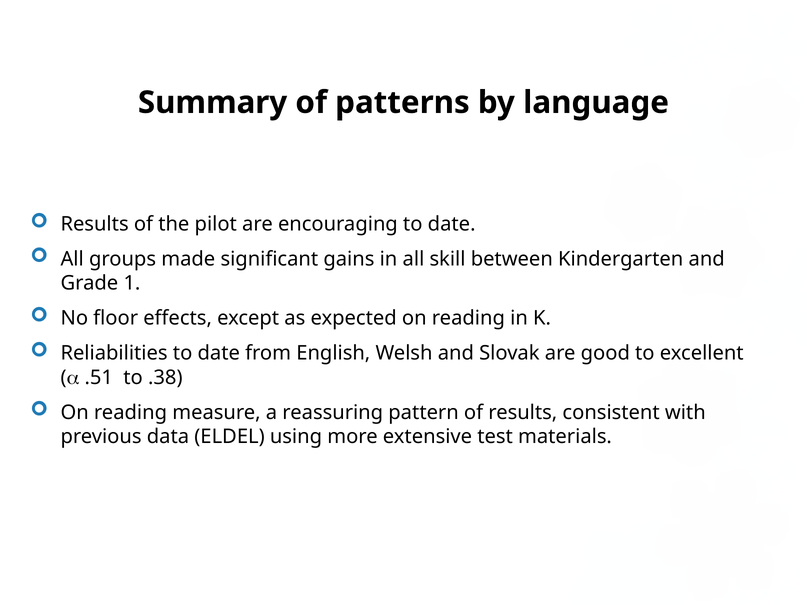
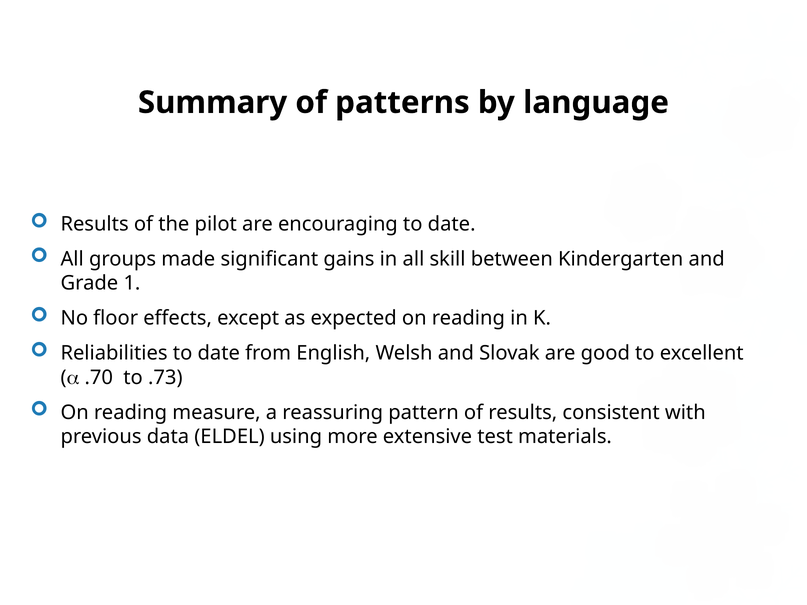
.51: .51 -> .70
.38: .38 -> .73
